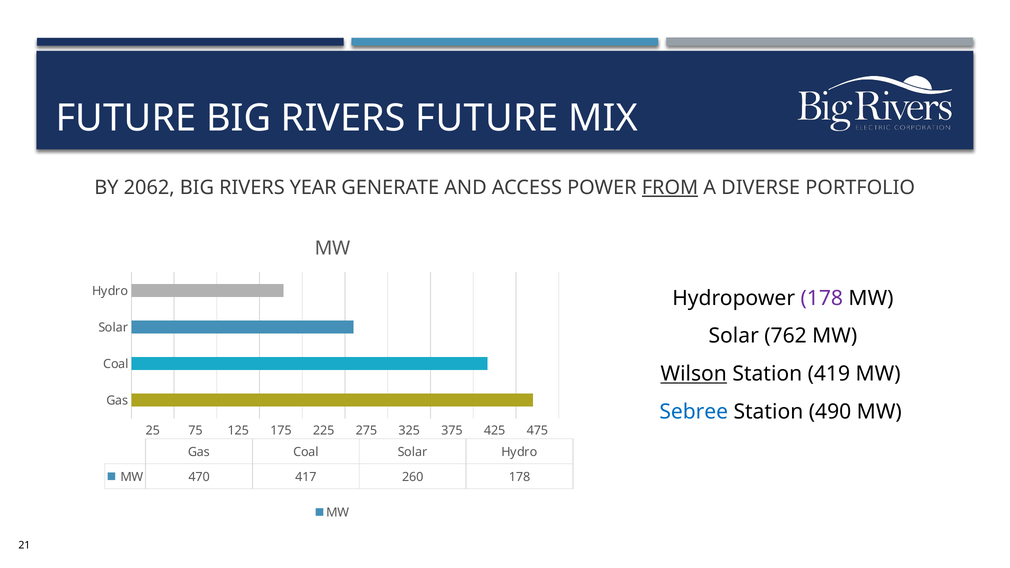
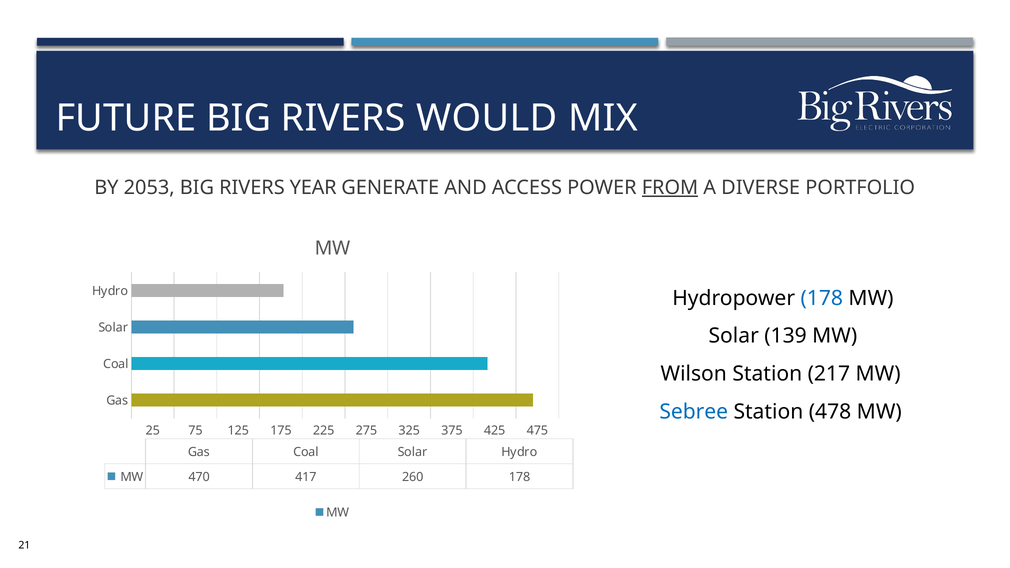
RIVERS FUTURE: FUTURE -> WOULD
2062: 2062 -> 2053
178 at (822, 298) colour: purple -> blue
762: 762 -> 139
Wilson underline: present -> none
419: 419 -> 217
490: 490 -> 478
